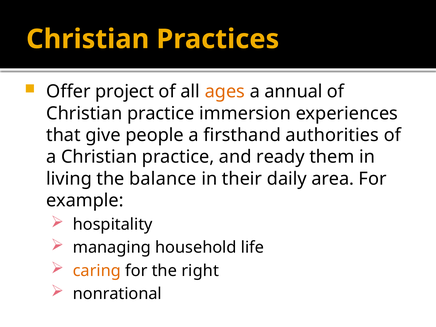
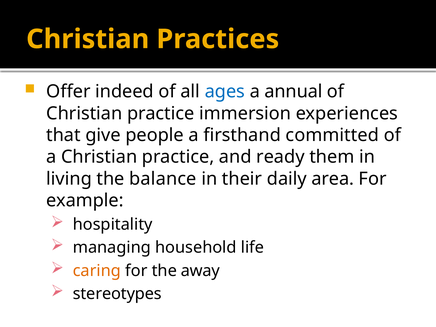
project: project -> indeed
ages colour: orange -> blue
authorities: authorities -> committed
right: right -> away
nonrational: nonrational -> stereotypes
